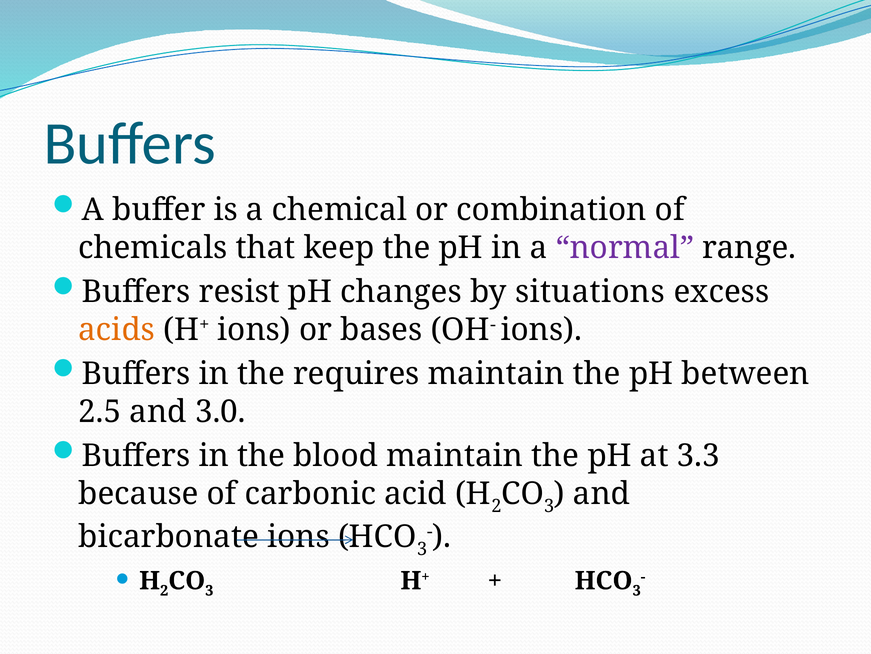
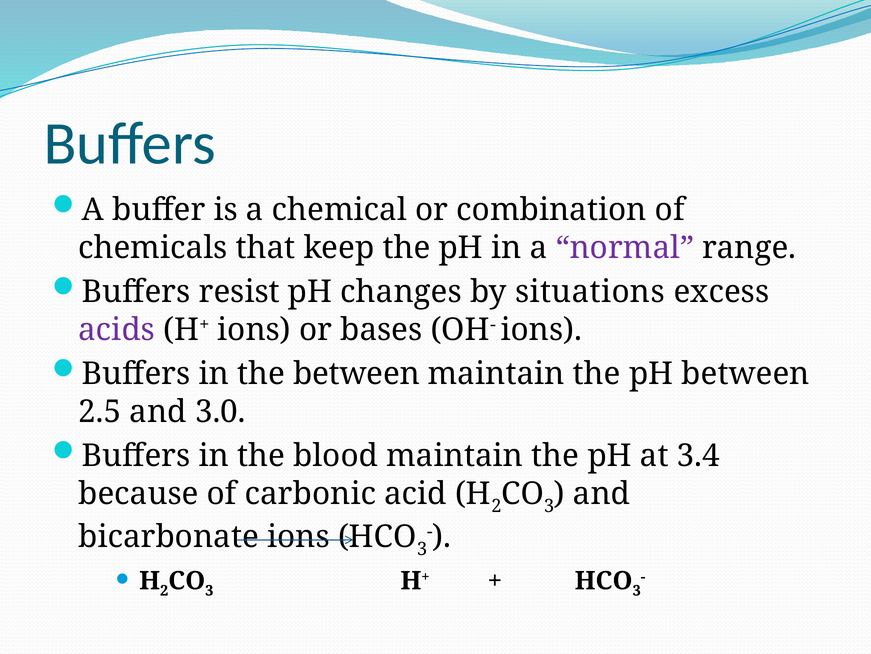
acids colour: orange -> purple
the requires: requires -> between
3.3: 3.3 -> 3.4
